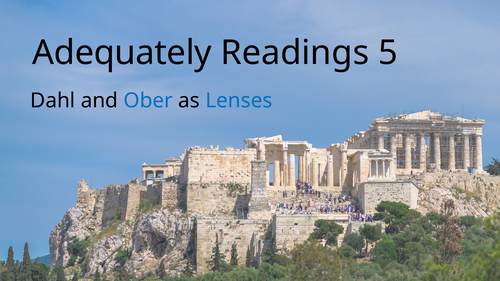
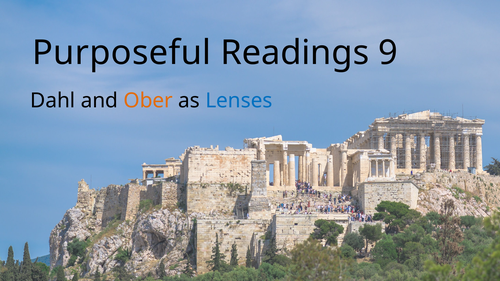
Adequately: Adequately -> Purposeful
5: 5 -> 9
Ober colour: blue -> orange
